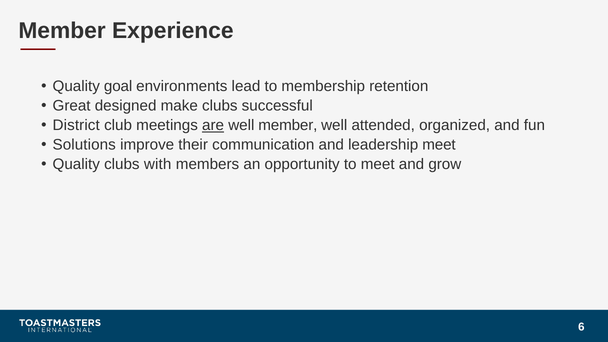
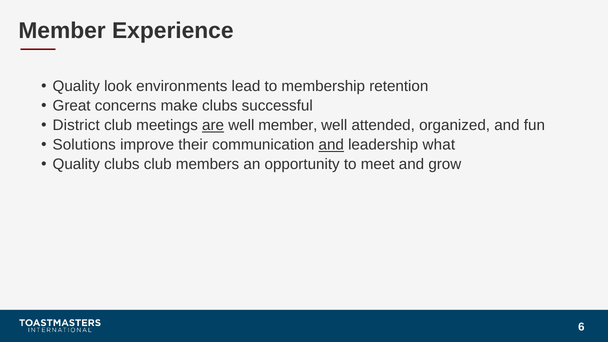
goal: goal -> look
designed: designed -> concerns
and at (331, 145) underline: none -> present
leadership meet: meet -> what
clubs with: with -> club
